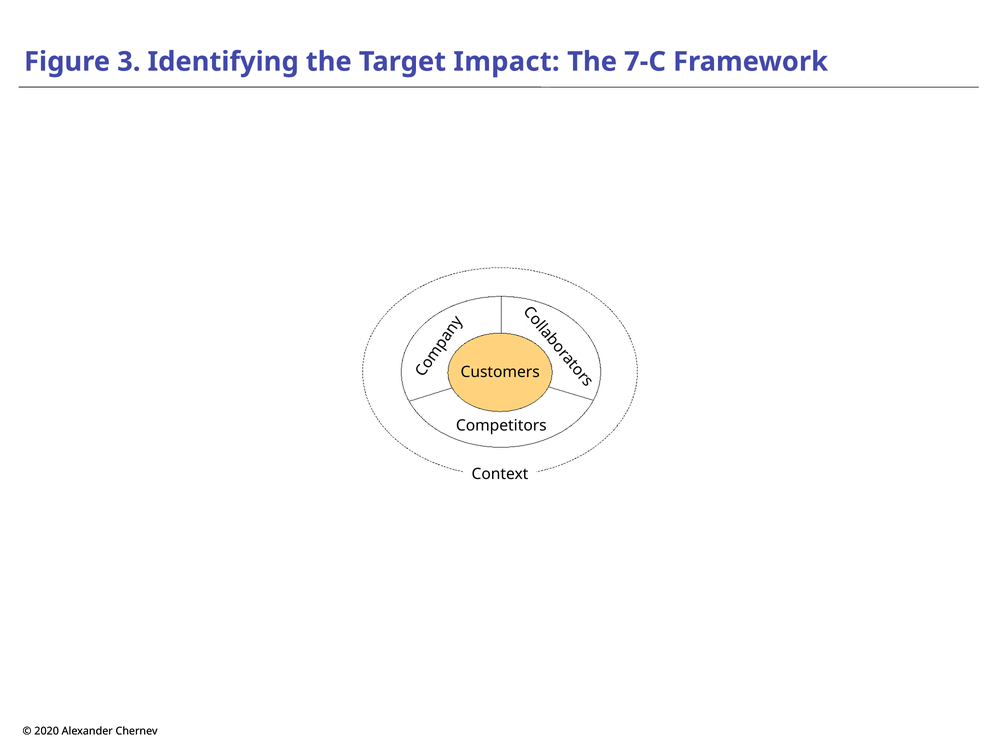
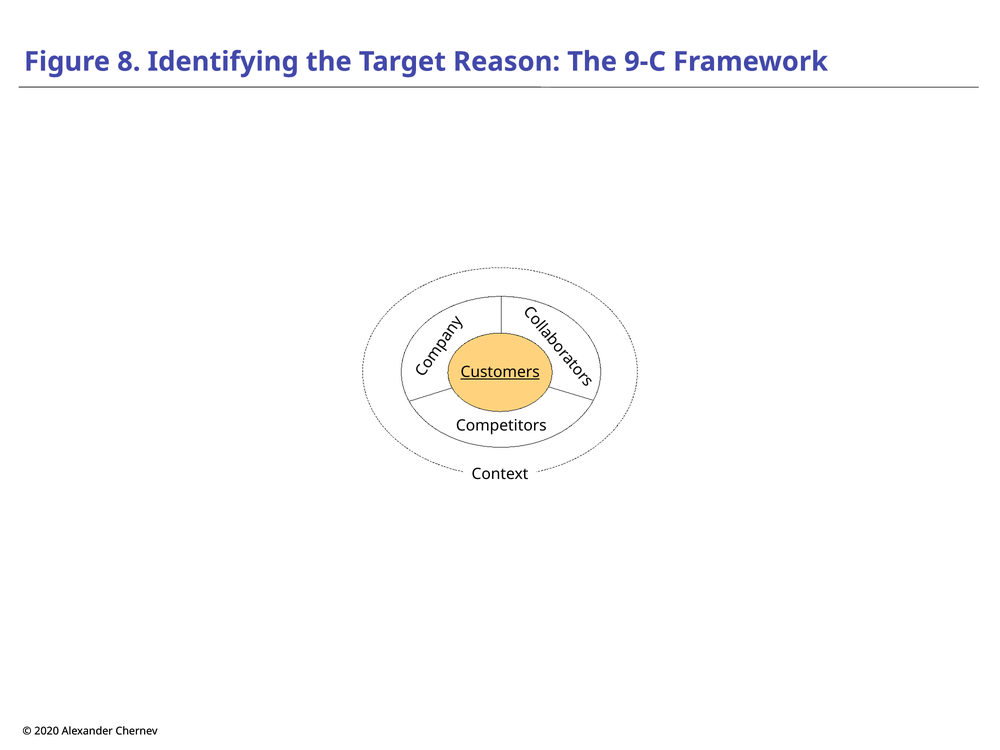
3: 3 -> 8
Impact: Impact -> Reason
7-C: 7-C -> 9-C
Customers underline: none -> present
